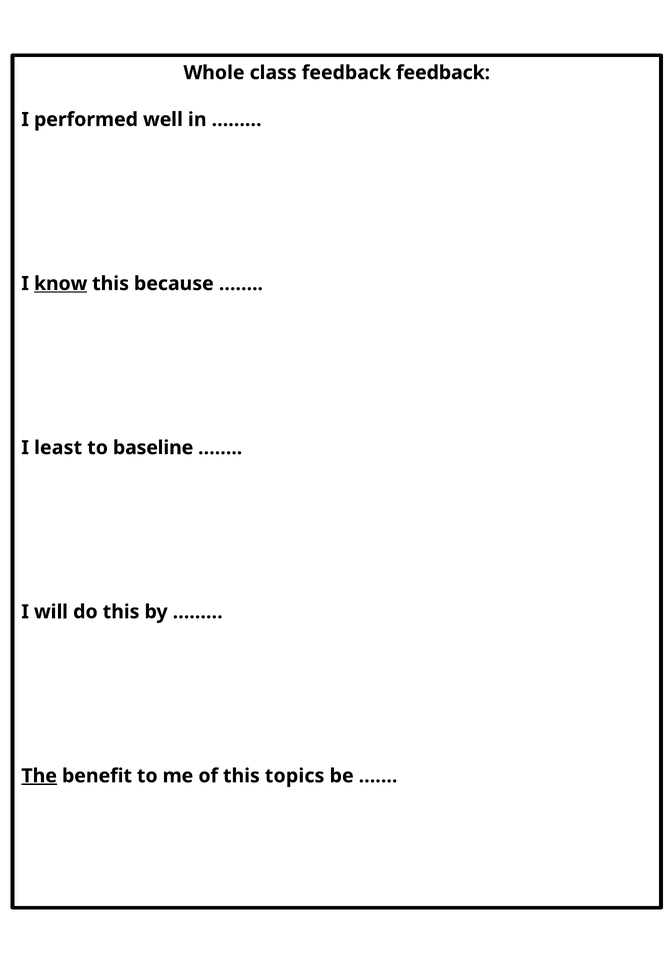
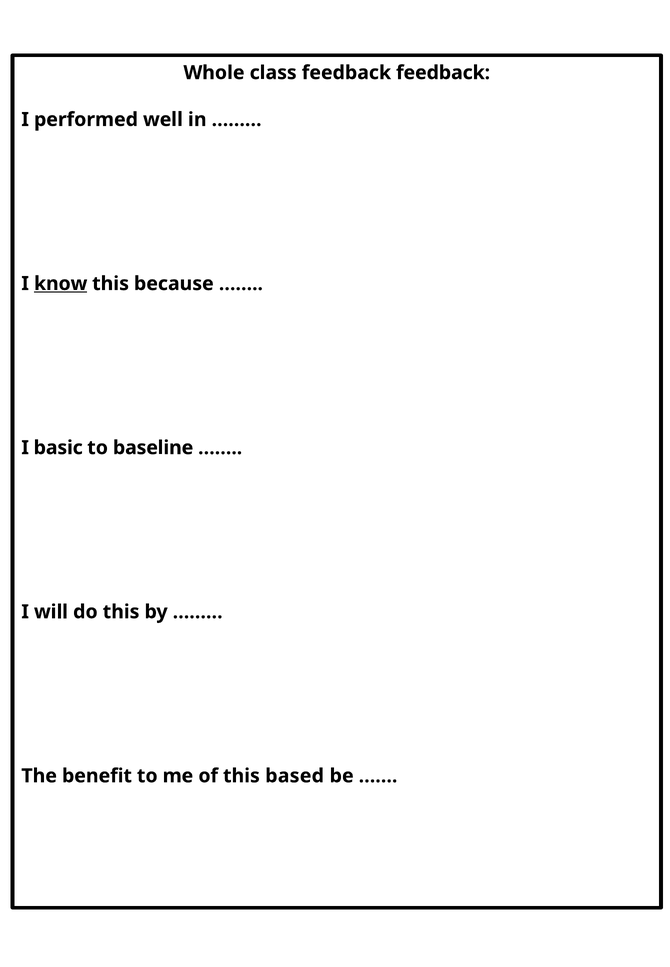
least: least -> basic
The underline: present -> none
topics: topics -> based
